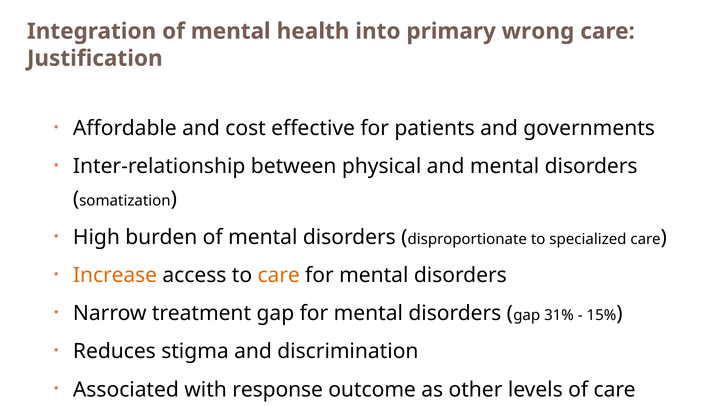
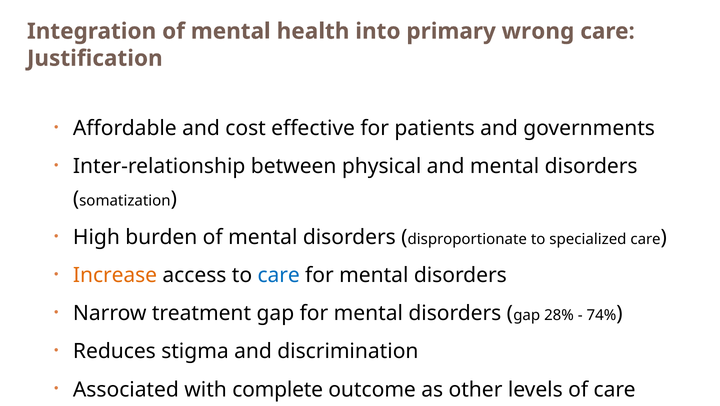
care at (279, 275) colour: orange -> blue
31%: 31% -> 28%
15%: 15% -> 74%
response: response -> complete
